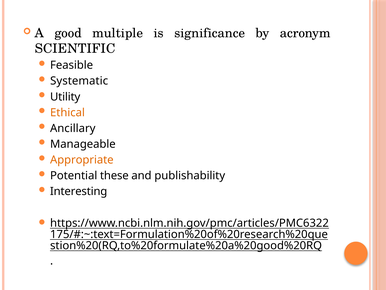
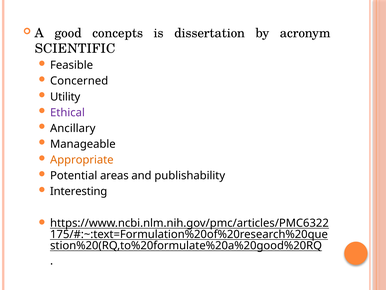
multiple: multiple -> concepts
significance: significance -> dissertation
Systematic: Systematic -> Concerned
Ethical colour: orange -> purple
these: these -> areas
